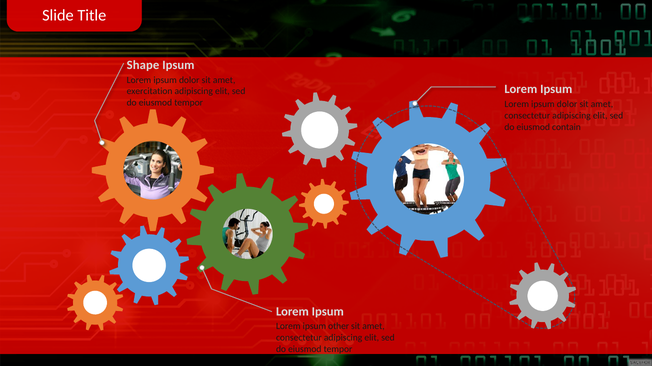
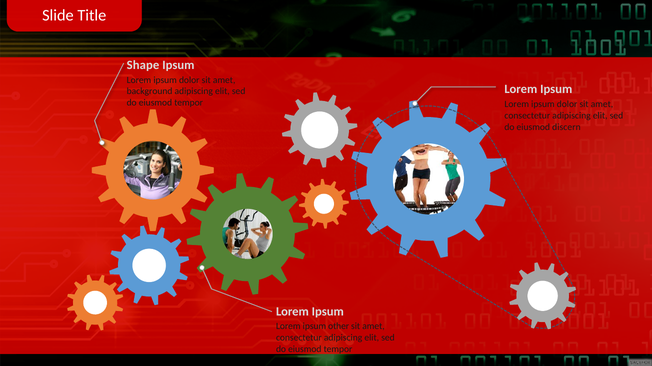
exercitation: exercitation -> background
contain: contain -> discern
